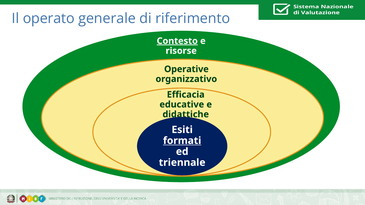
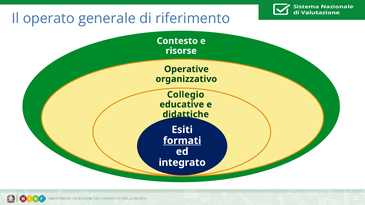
Contesto underline: present -> none
Efficacia: Efficacia -> Collegio
triennale: triennale -> integrato
